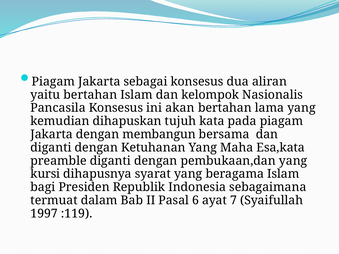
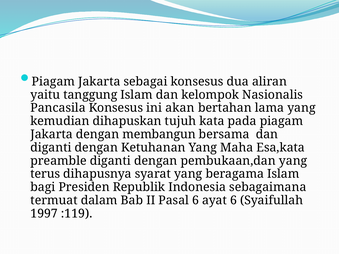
yaitu bertahan: bertahan -> tanggung
kursi: kursi -> terus
ayat 7: 7 -> 6
